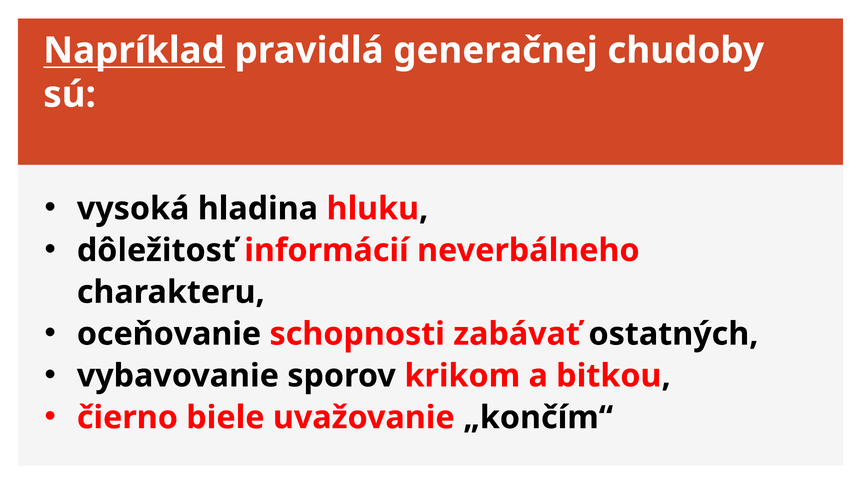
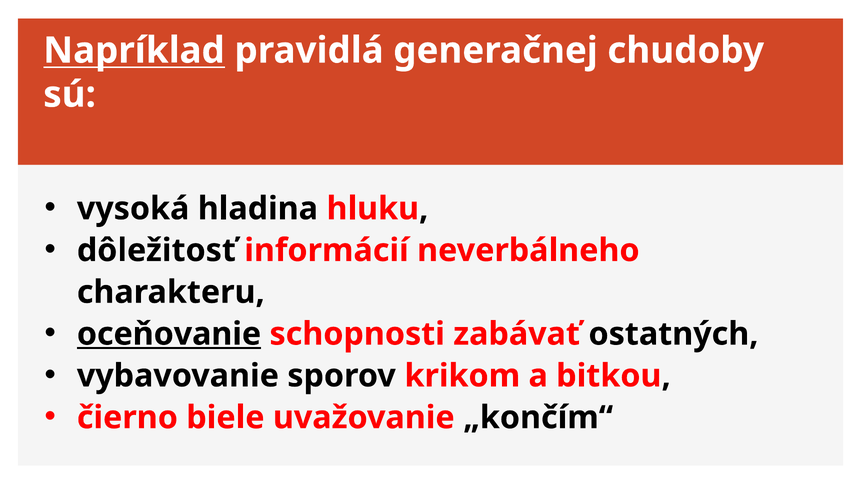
oceňovanie underline: none -> present
